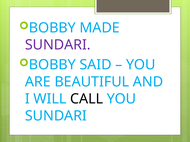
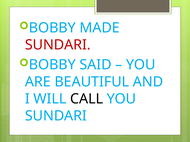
SUNDARI at (58, 45) colour: purple -> red
